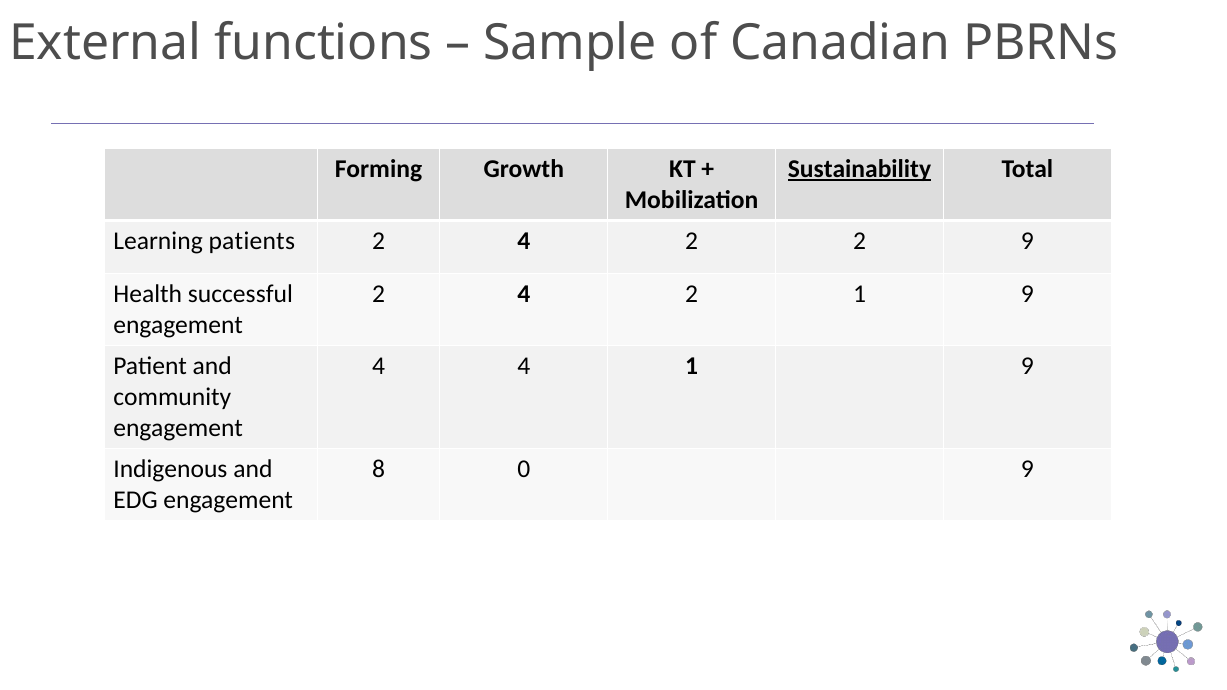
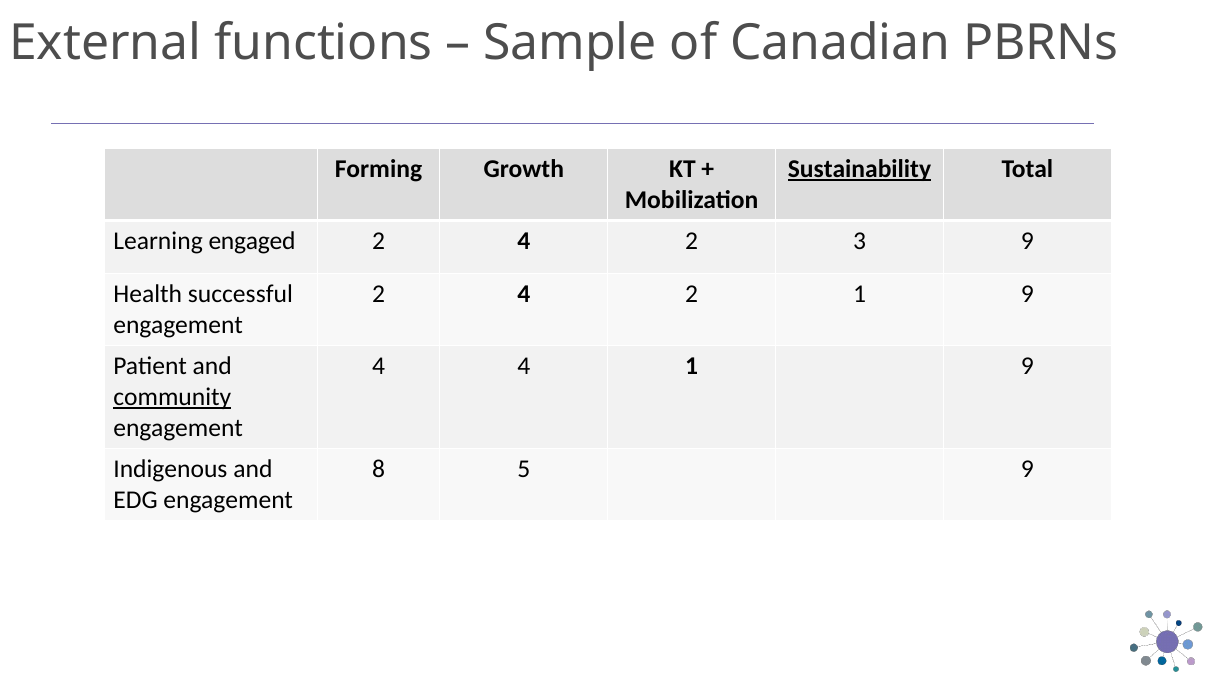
patients: patients -> engaged
2 2: 2 -> 3
community underline: none -> present
0: 0 -> 5
